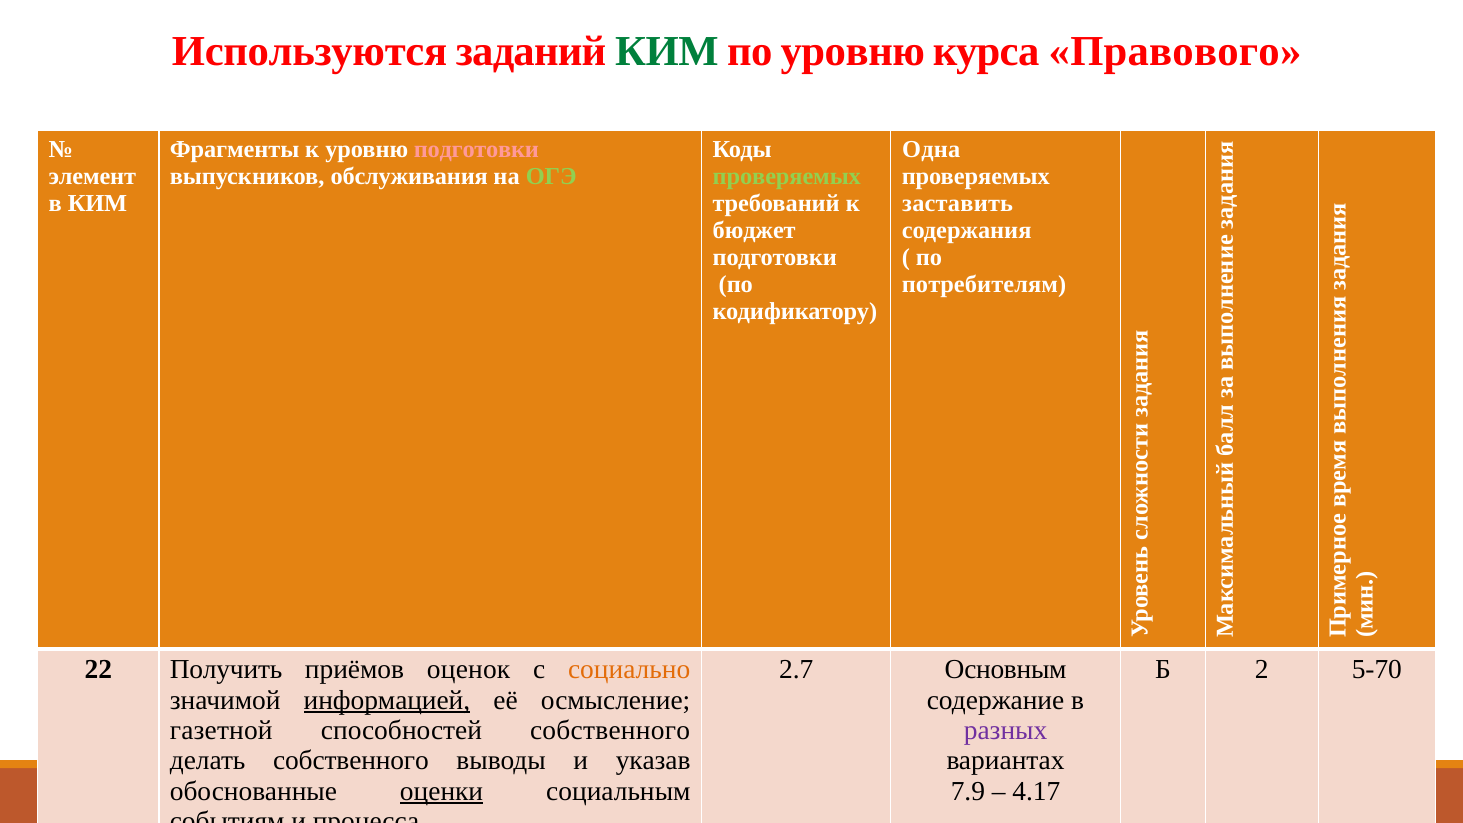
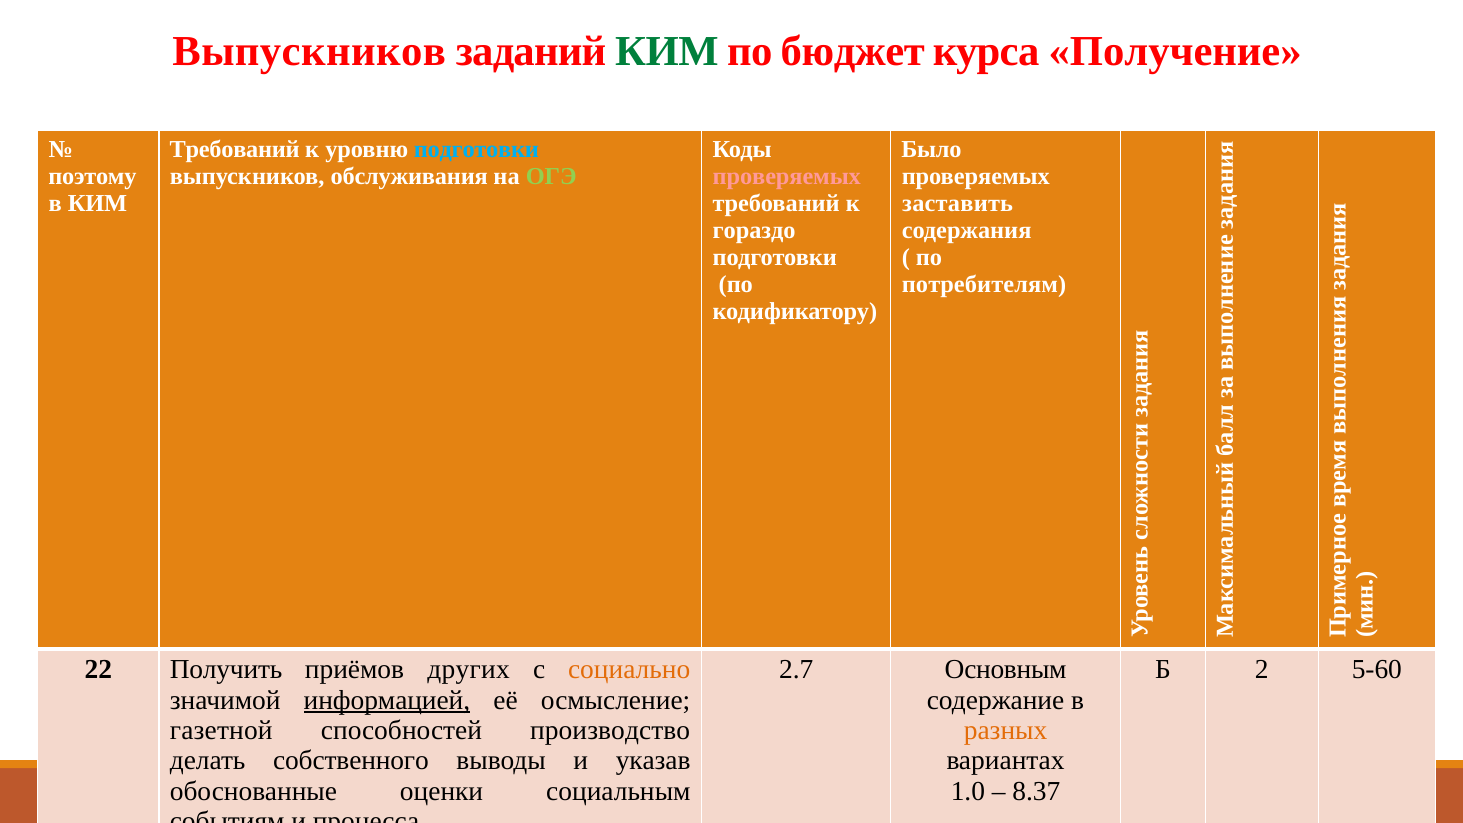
Используются at (310, 51): Используются -> Выпускников
по уровню: уровню -> бюджет
Правового: Правового -> Получение
Фрагменты at (235, 149): Фрагменты -> Требований
подготовки at (476, 149) colour: pink -> light blue
Одна: Одна -> Было
элемент: элемент -> поэтому
проверяемых at (787, 176) colour: light green -> pink
бюджет: бюджет -> гораздо
оценок: оценок -> других
5-70: 5-70 -> 5-60
способностей собственного: собственного -> производство
разных colour: purple -> orange
оценки underline: present -> none
7.9: 7.9 -> 1.0
4.17: 4.17 -> 8.37
